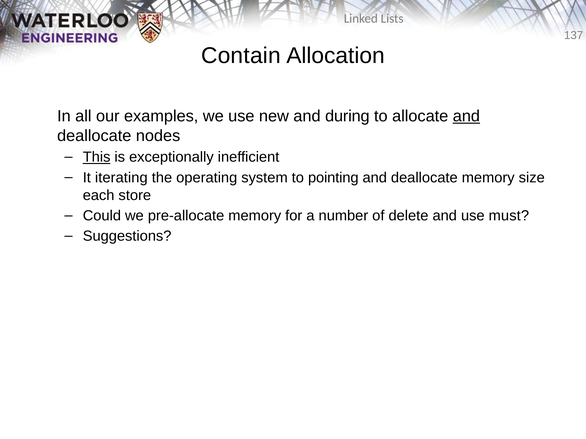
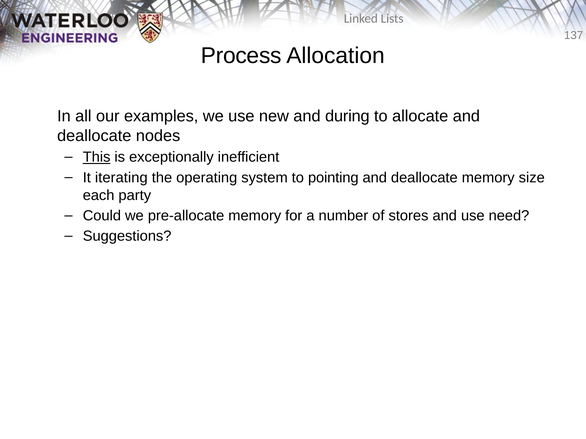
Contain: Contain -> Process
and at (466, 116) underline: present -> none
store: store -> party
delete: delete -> stores
must: must -> need
